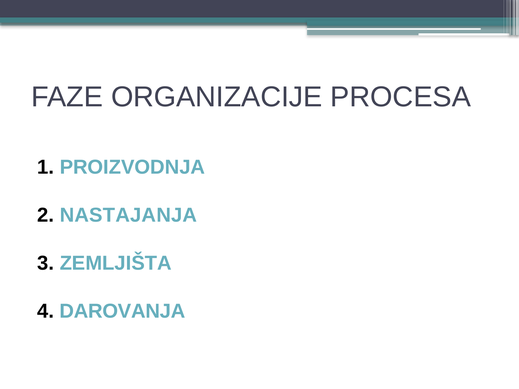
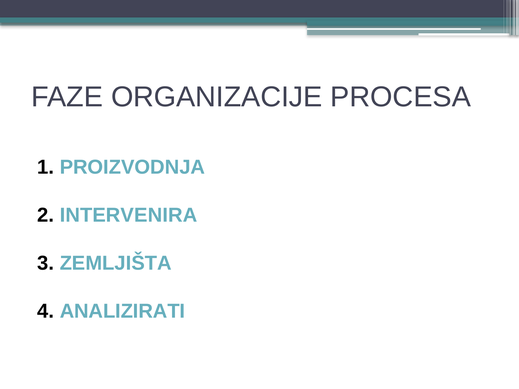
NASTAJANJA: NASTAJANJA -> INTERVENIRA
DAROVANJA: DAROVANJA -> ANALIZIRATI
